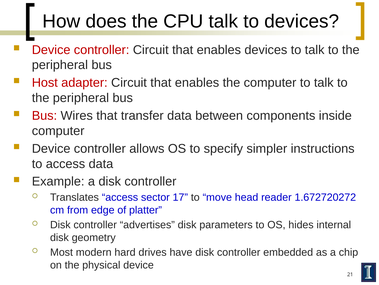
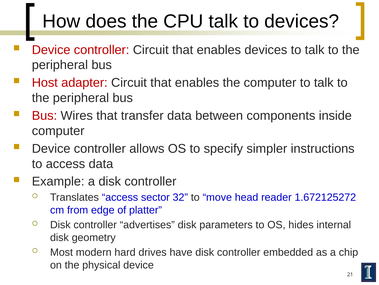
17: 17 -> 32
1.672720272: 1.672720272 -> 1.672125272
